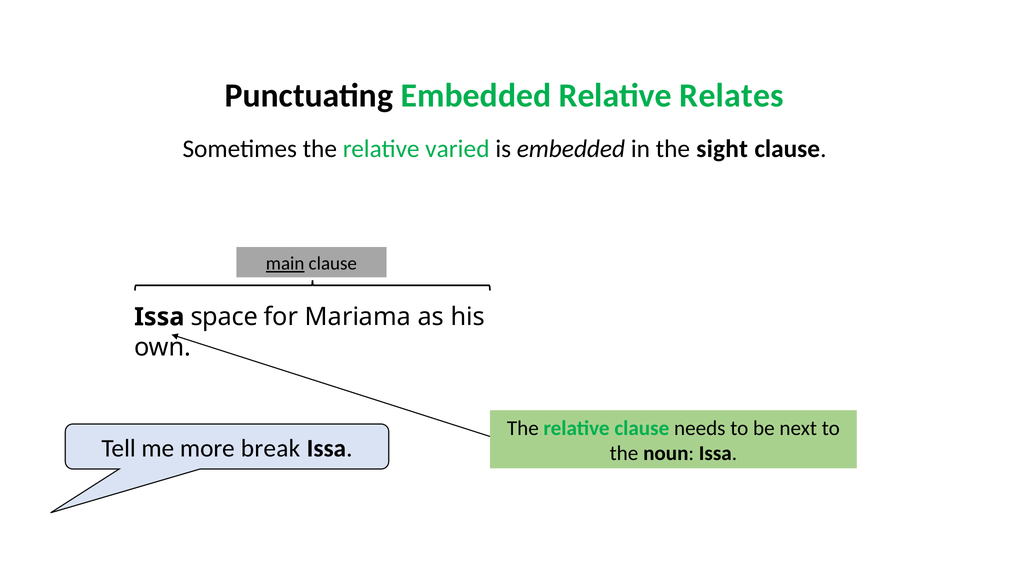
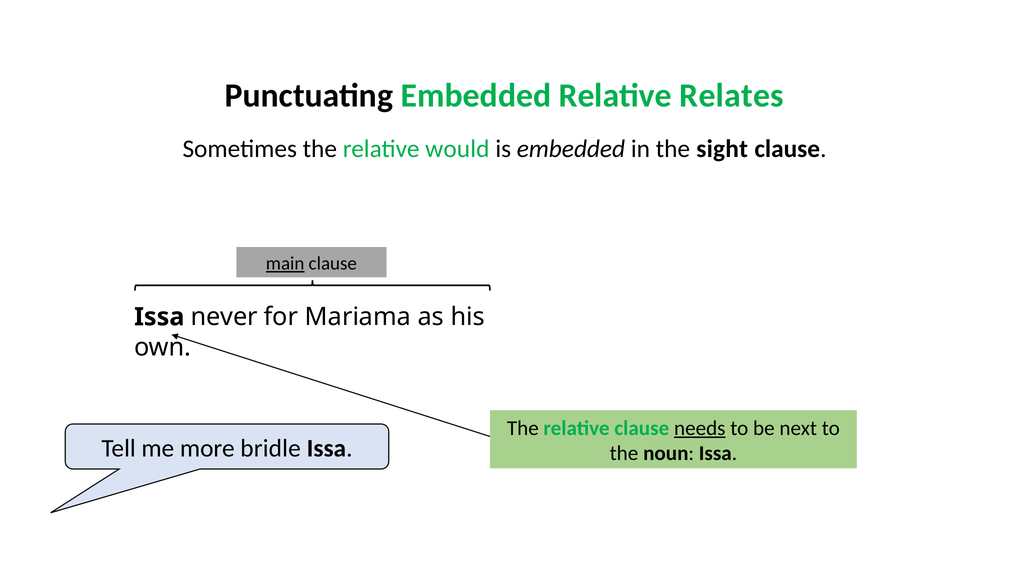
varied: varied -> would
space: space -> never
needs underline: none -> present
break: break -> bridle
